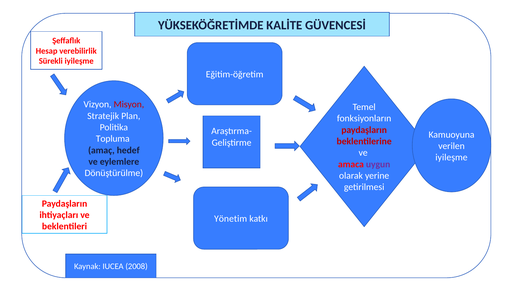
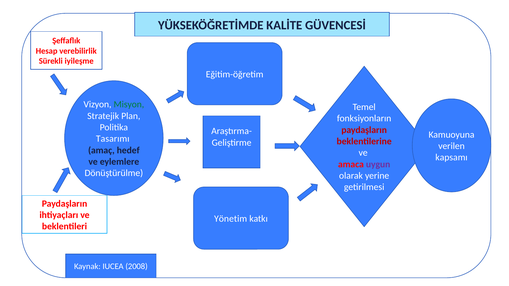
Misyon colour: red -> green
Topluma: Topluma -> Tasarımı
iyileşme at (451, 158): iyileşme -> kapsamı
